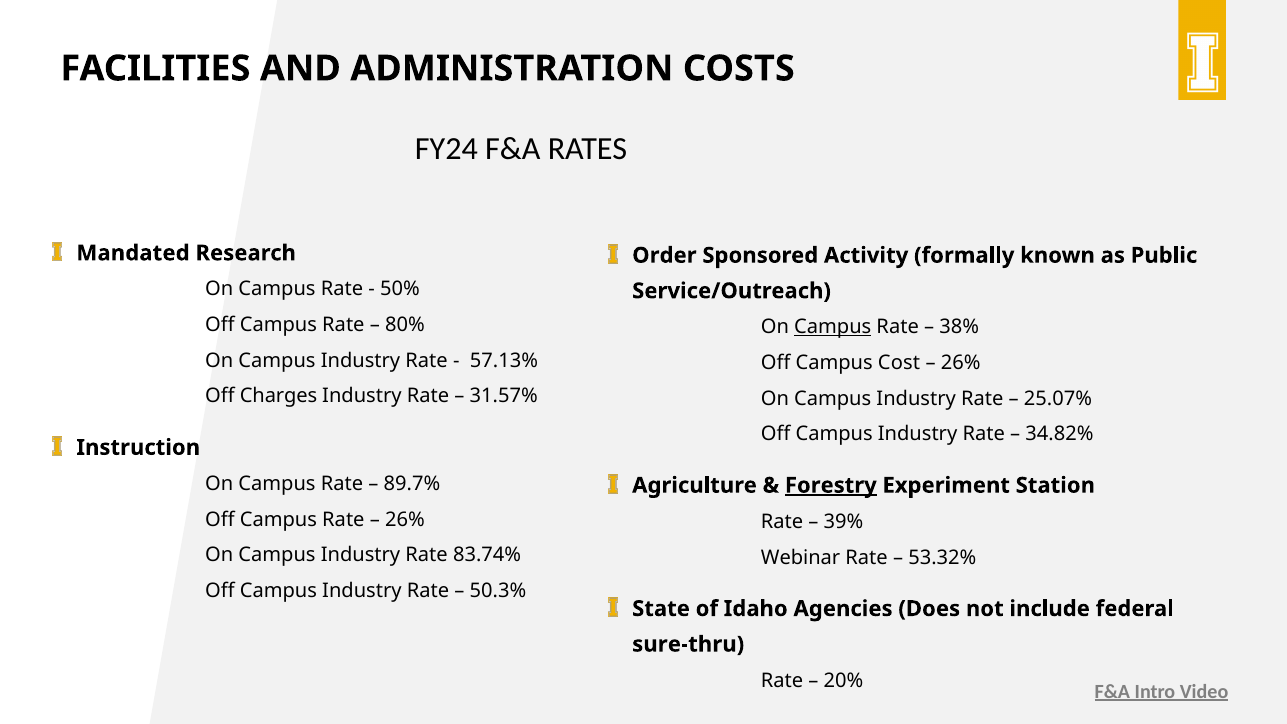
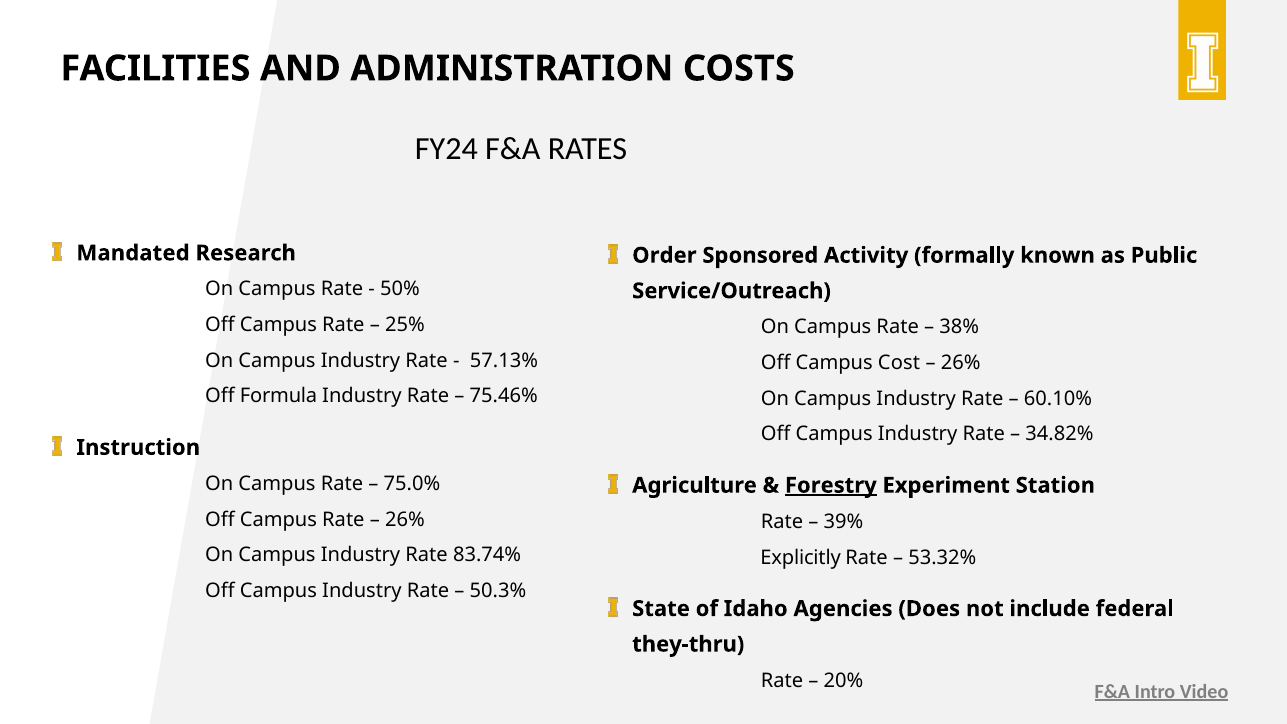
80%: 80% -> 25%
Campus at (833, 327) underline: present -> none
Charges: Charges -> Formula
31.57%: 31.57% -> 75.46%
25.07%: 25.07% -> 60.10%
89.7%: 89.7% -> 75.0%
Webinar: Webinar -> Explicitly
sure-thru: sure-thru -> they-thru
